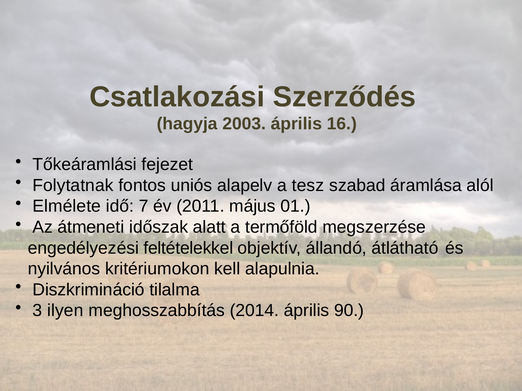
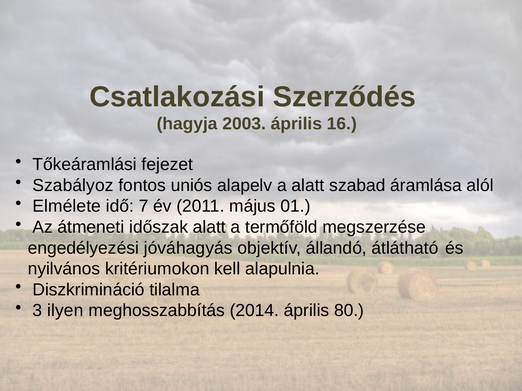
Folytatnak: Folytatnak -> Szabályoz
a tesz: tesz -> alatt
feltételekkel: feltételekkel -> jóváhagyás
90: 90 -> 80
